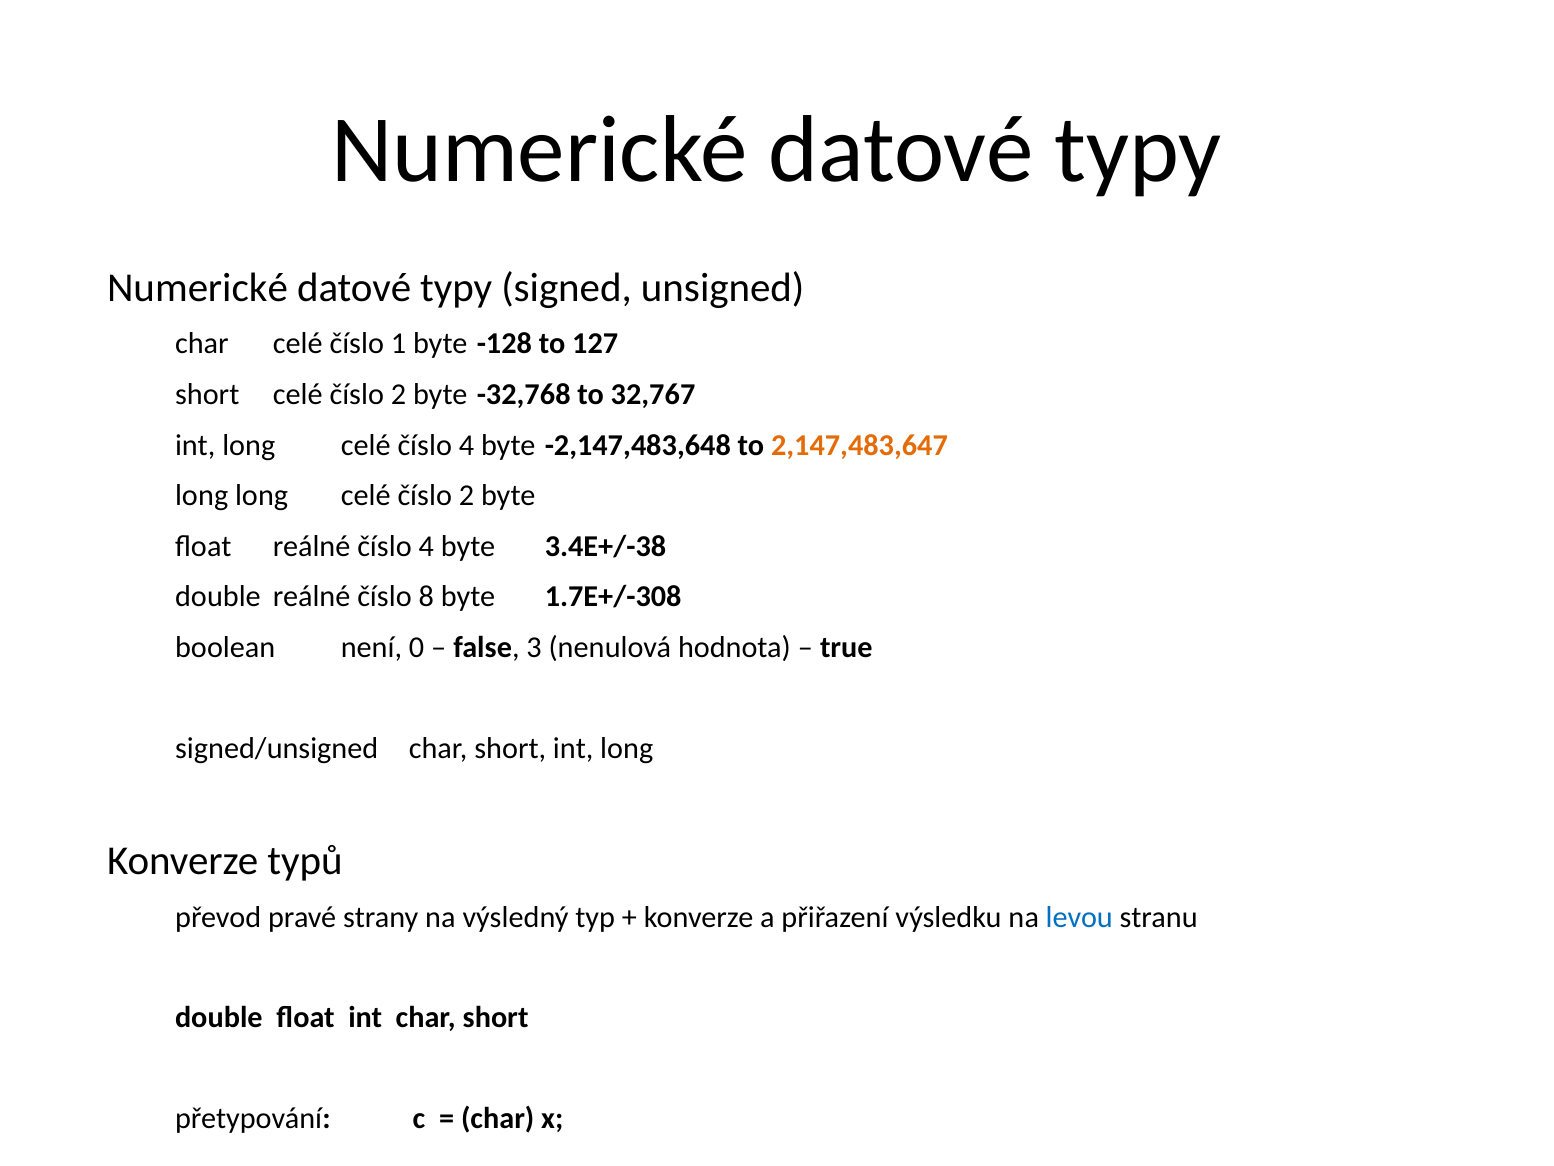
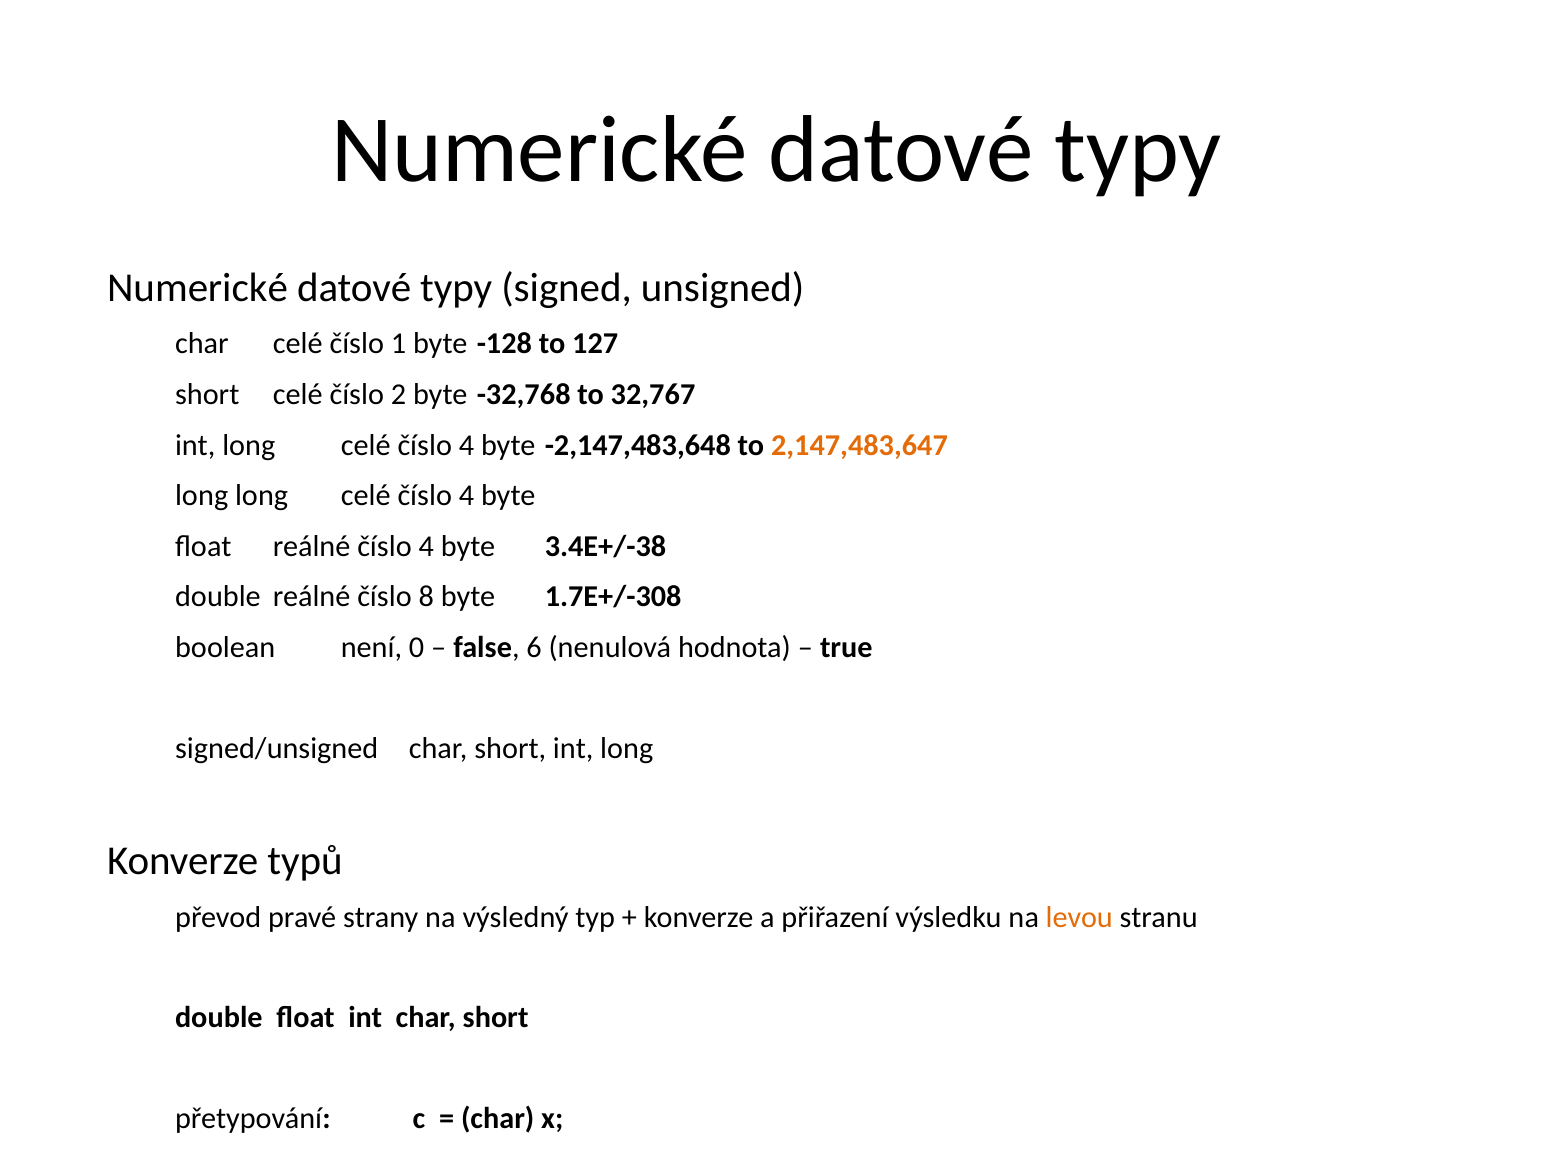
2 at (466, 495): 2 -> 4
3: 3 -> 6
levou colour: blue -> orange
